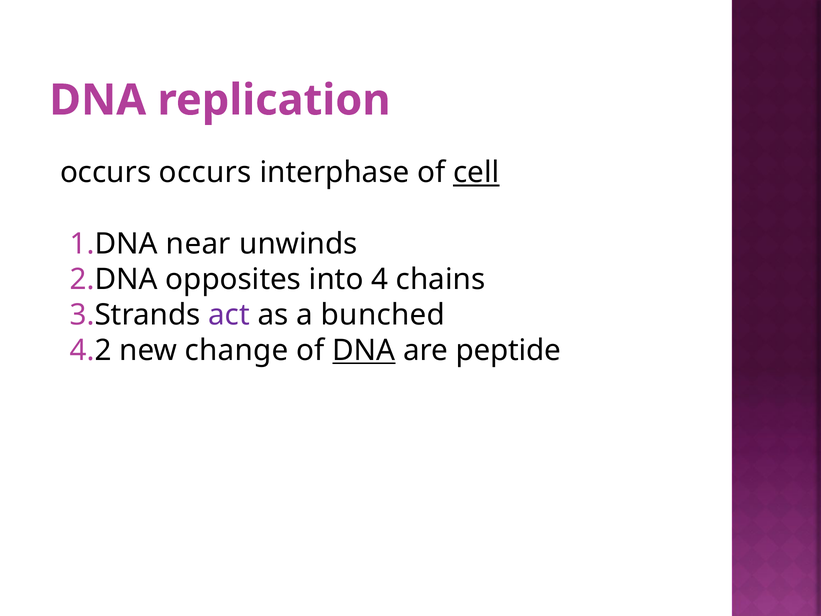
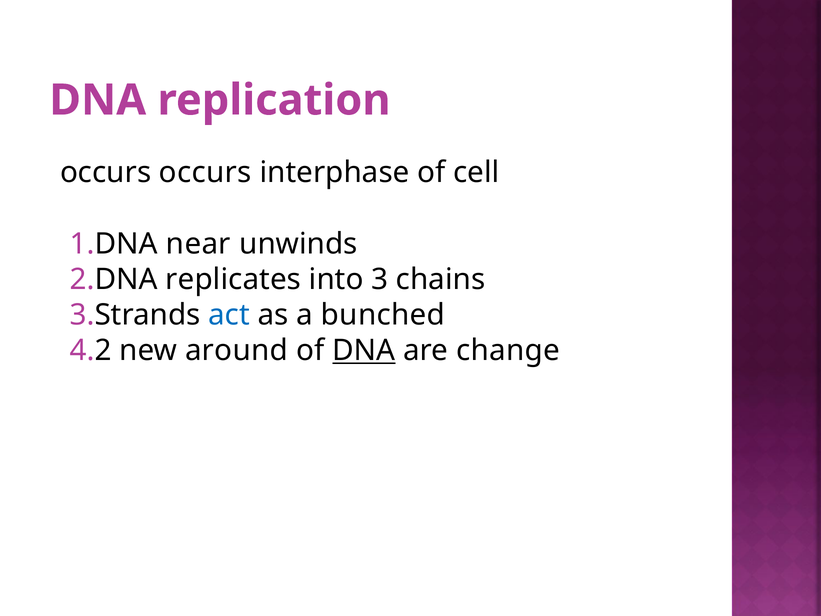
cell underline: present -> none
opposites: opposites -> replicates
4: 4 -> 3
act colour: purple -> blue
change: change -> around
peptide: peptide -> change
